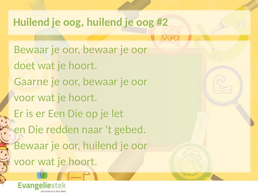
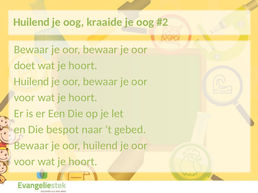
oog huilend: huilend -> kraaide
Gaarne at (31, 82): Gaarne -> Huilend
redden: redden -> bespot
